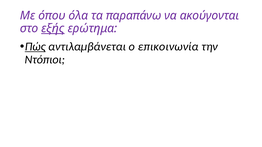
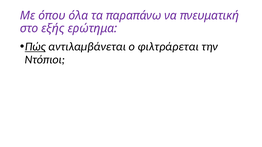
ακούγονται: ακούγονται -> πνευματική
εξής underline: present -> none
επικοινωνία: επικοινωνία -> φιλτράρεται
